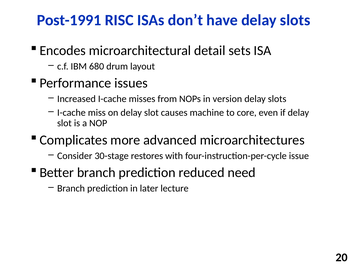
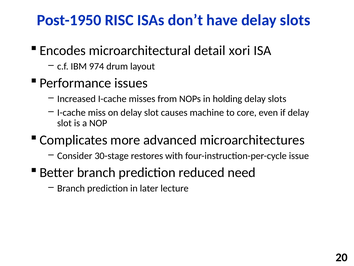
Post-1991: Post-1991 -> Post-1950
sets: sets -> xori
680: 680 -> 974
version: version -> holding
